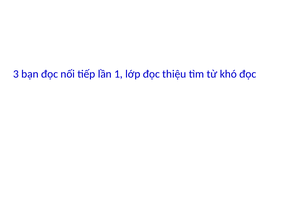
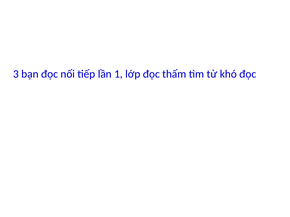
thiệu: thiệu -> thấm
